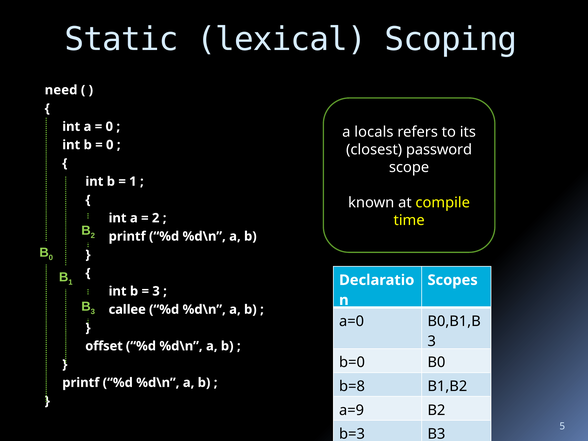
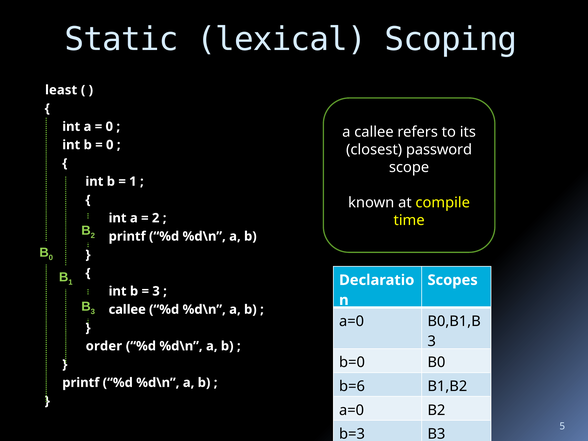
need: need -> least
a locals: locals -> callee
offset: offset -> order
b=8: b=8 -> b=6
a=9 at (352, 410): a=9 -> a=0
